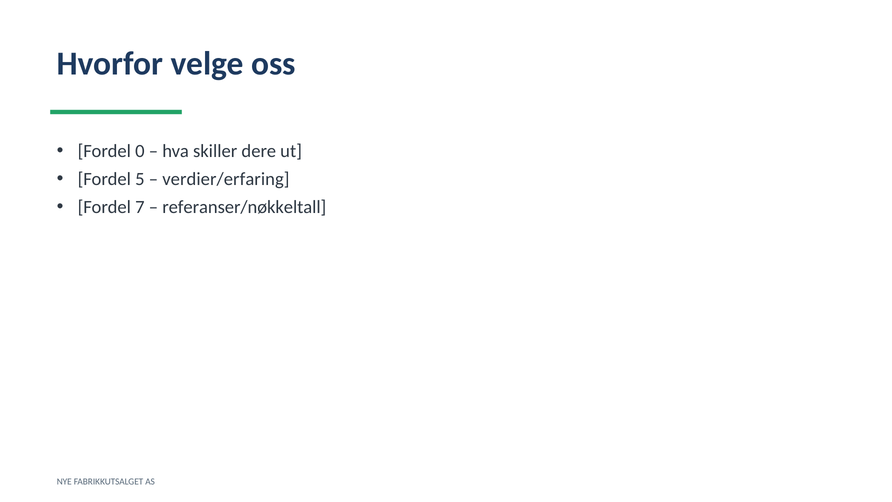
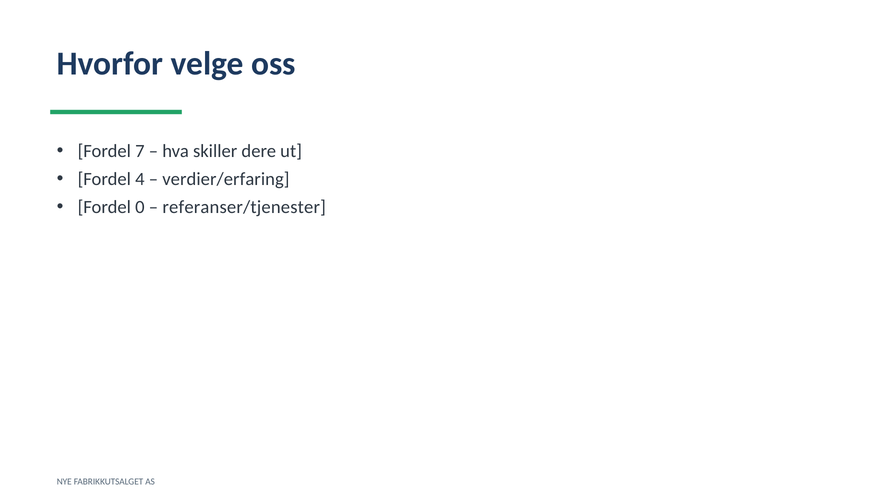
0: 0 -> 7
5: 5 -> 4
7: 7 -> 0
referanser/nøkkeltall: referanser/nøkkeltall -> referanser/tjenester
